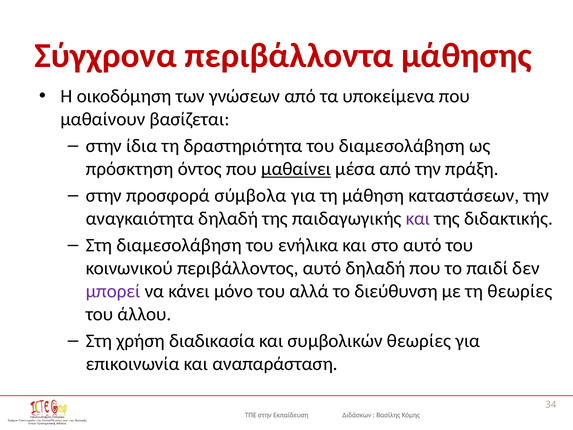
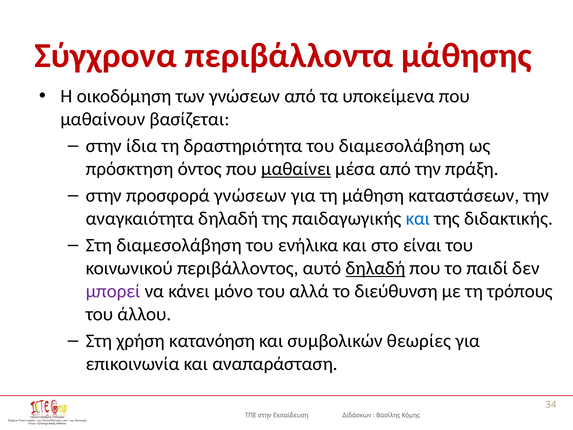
προσφορά σύμβολα: σύμβολα -> γνώσεων
και at (418, 218) colour: purple -> blue
στο αυτό: αυτό -> είναι
δηλαδή at (375, 268) underline: none -> present
τη θεωρίες: θεωρίες -> τρόπους
διαδικασία: διαδικασία -> κατανόηση
